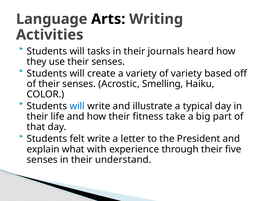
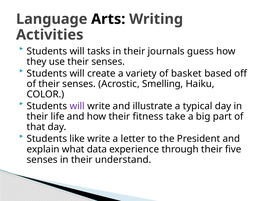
heard: heard -> guess
of variety: variety -> basket
will at (77, 106) colour: blue -> purple
felt: felt -> like
with: with -> data
